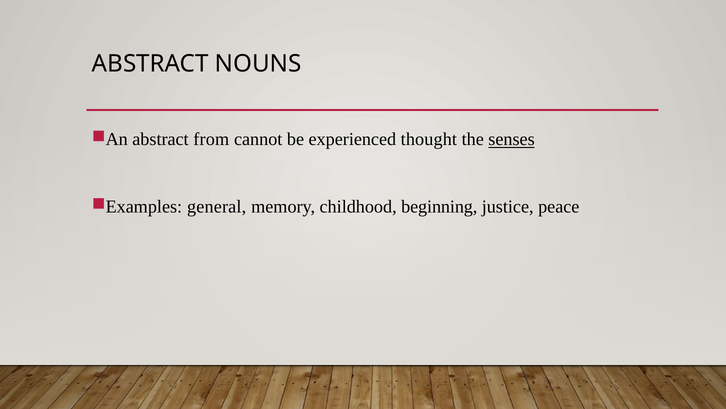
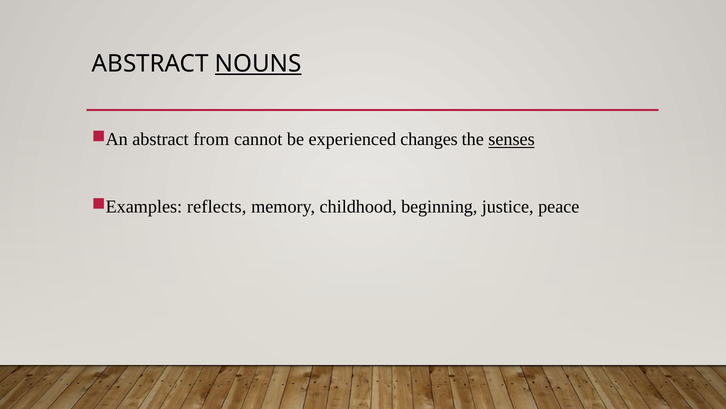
NOUNS underline: none -> present
thought: thought -> changes
general: general -> reflects
